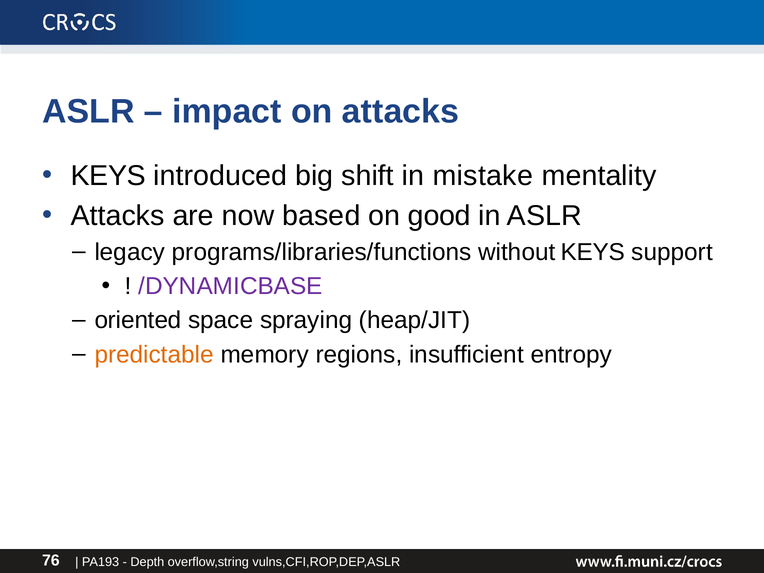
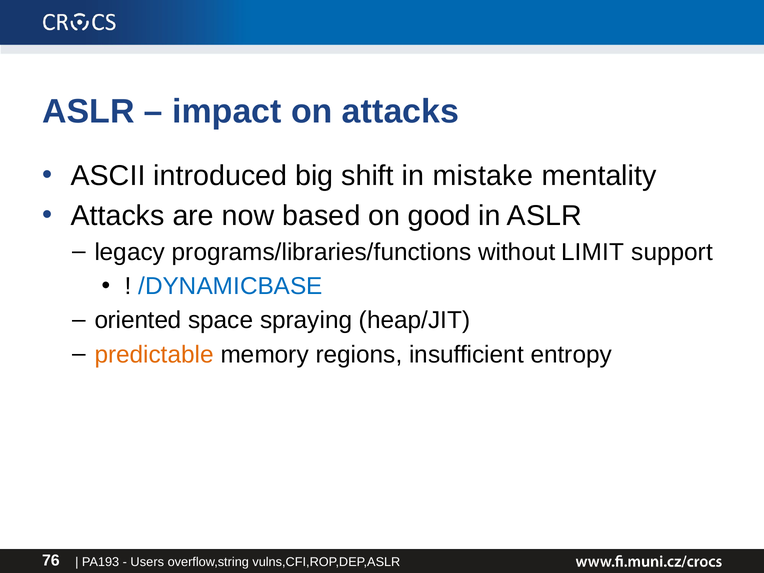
KEYS at (108, 176): KEYS -> ASCII
without KEYS: KEYS -> LIMIT
/DYNAMICBASE colour: purple -> blue
Depth: Depth -> Users
